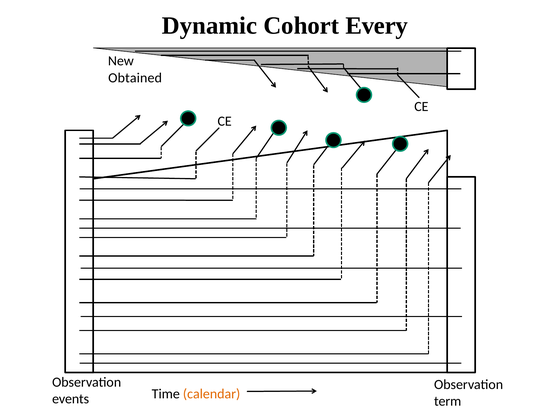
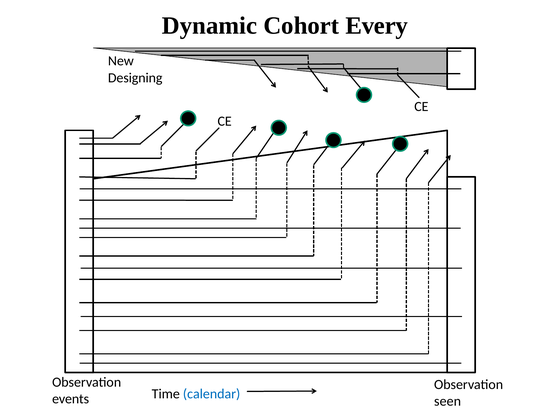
Obtained: Obtained -> Designing
calendar colour: orange -> blue
term: term -> seen
